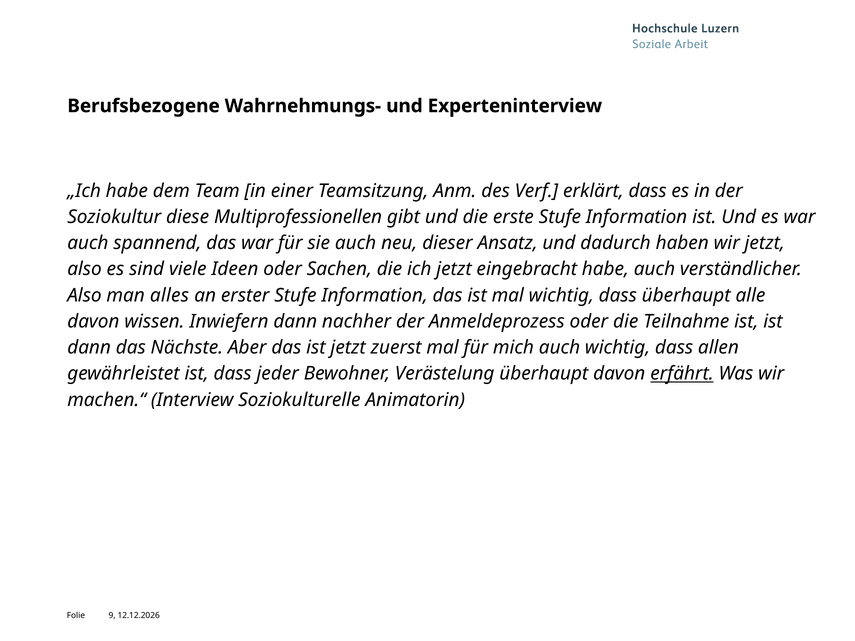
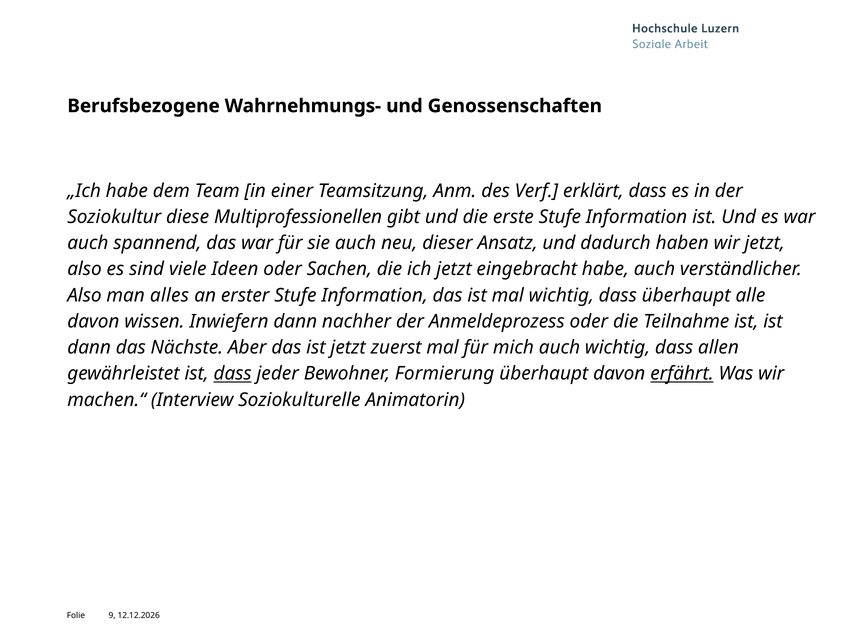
Experteninterview: Experteninterview -> Genossenschaften
dass at (233, 374) underline: none -> present
Verästelung: Verästelung -> Formierung
